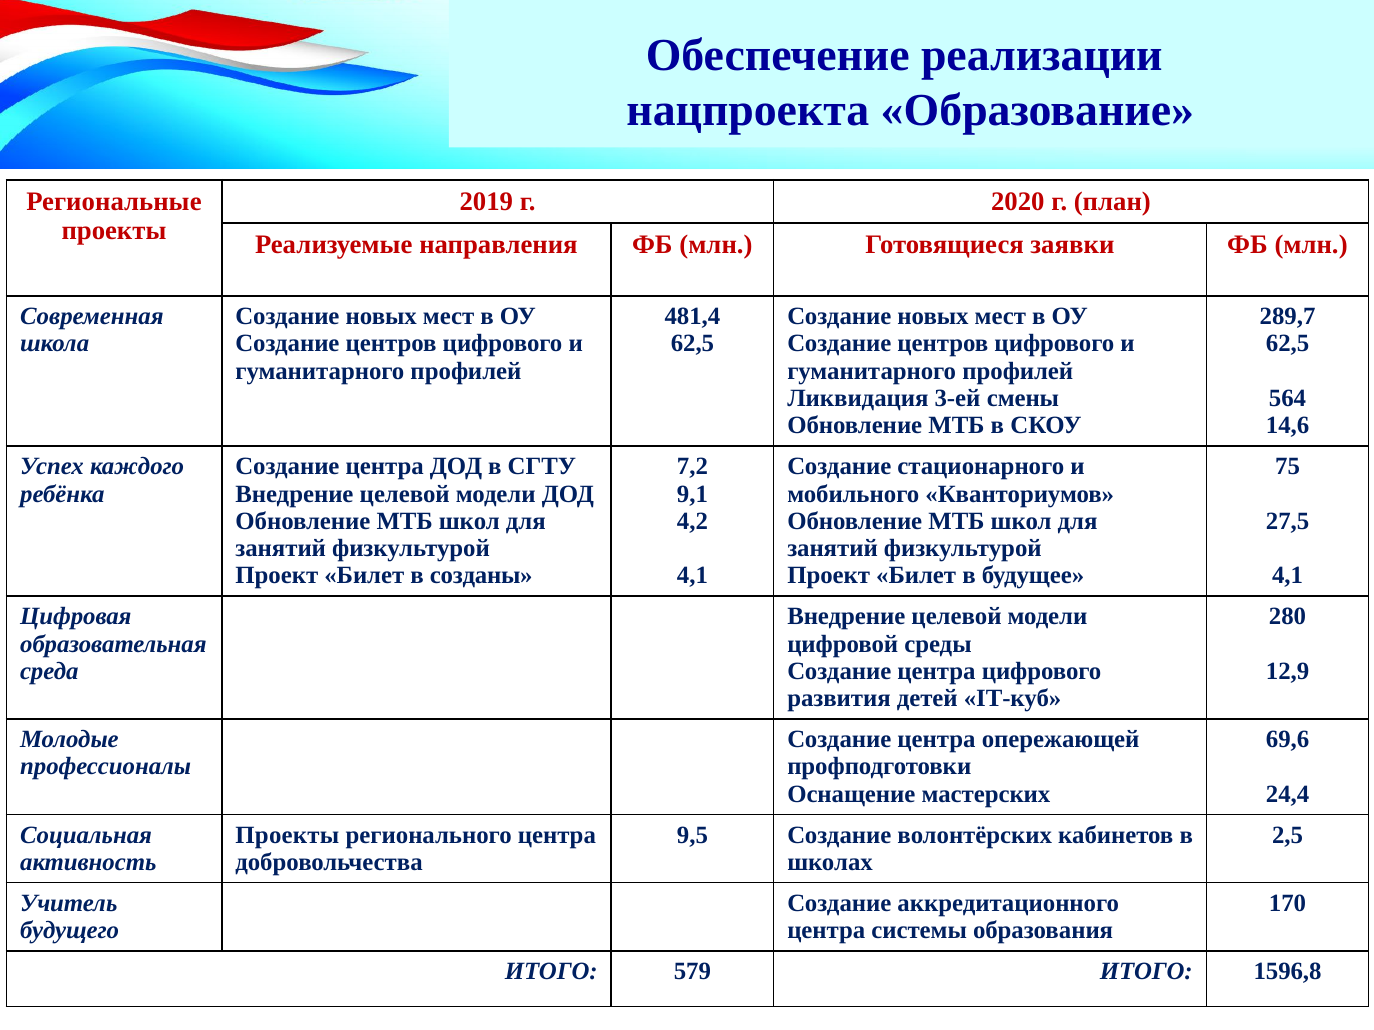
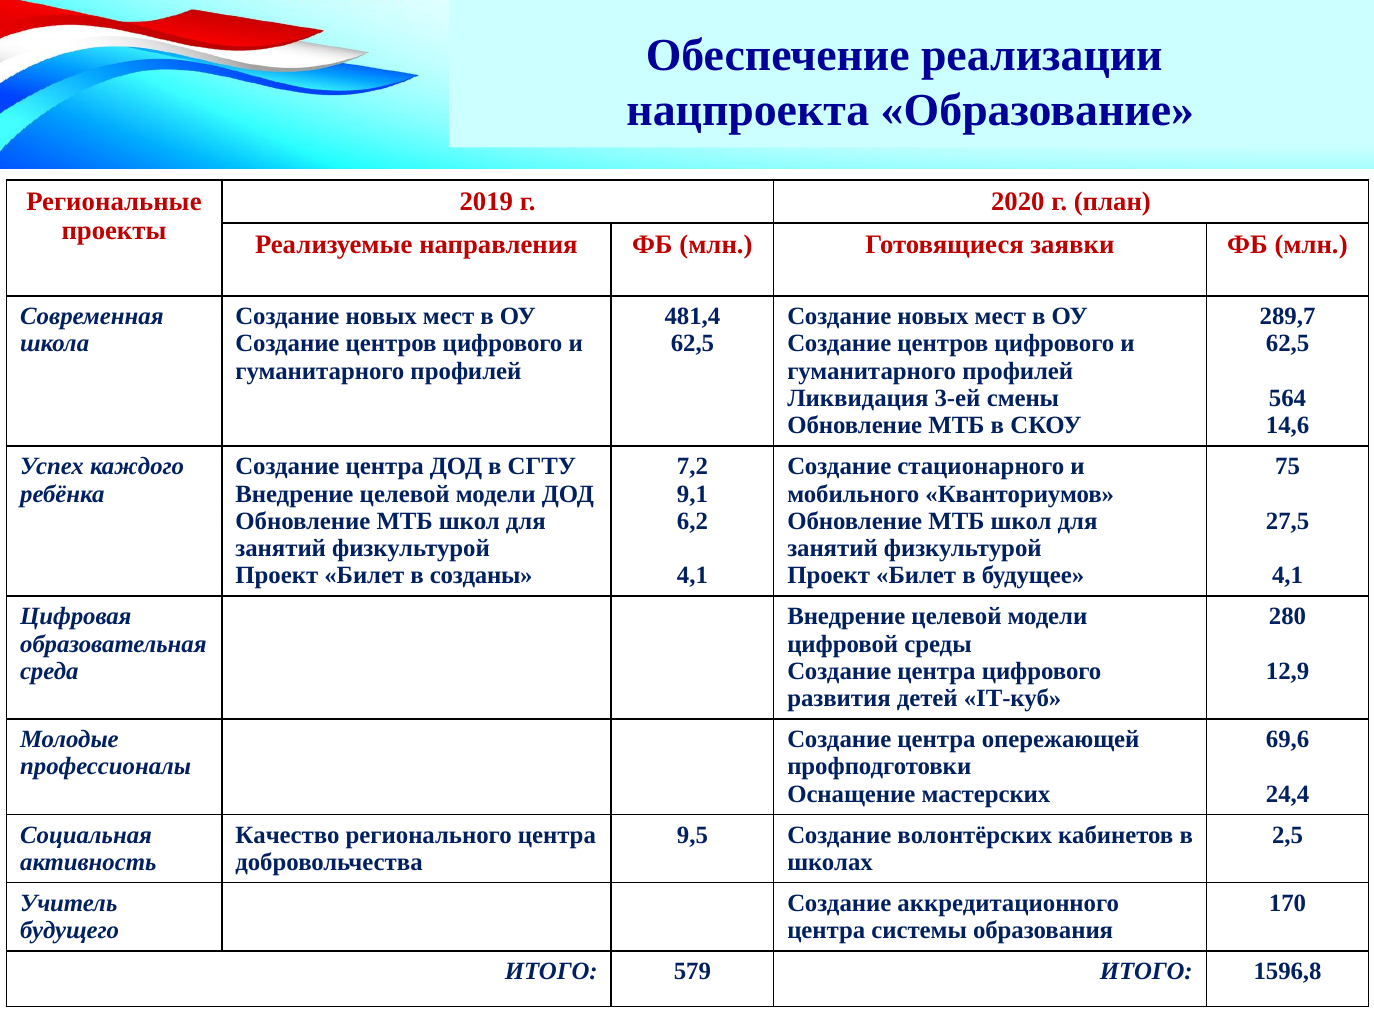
4,2: 4,2 -> 6,2
Проекты at (287, 835): Проекты -> Качество
